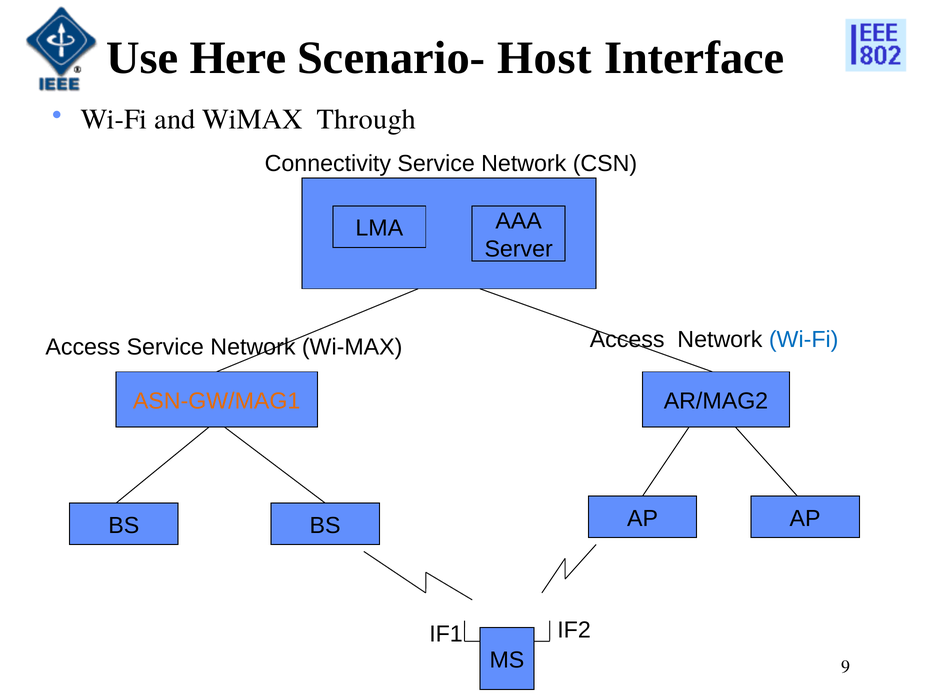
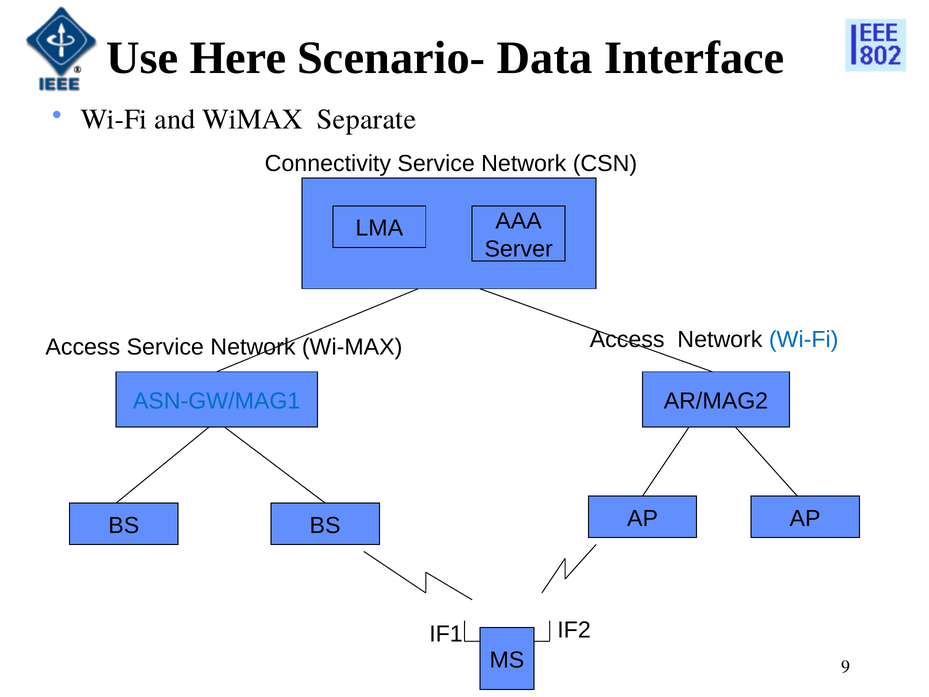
Host: Host -> Data
Through: Through -> Separate
ASN-GW/MAG1 colour: orange -> blue
